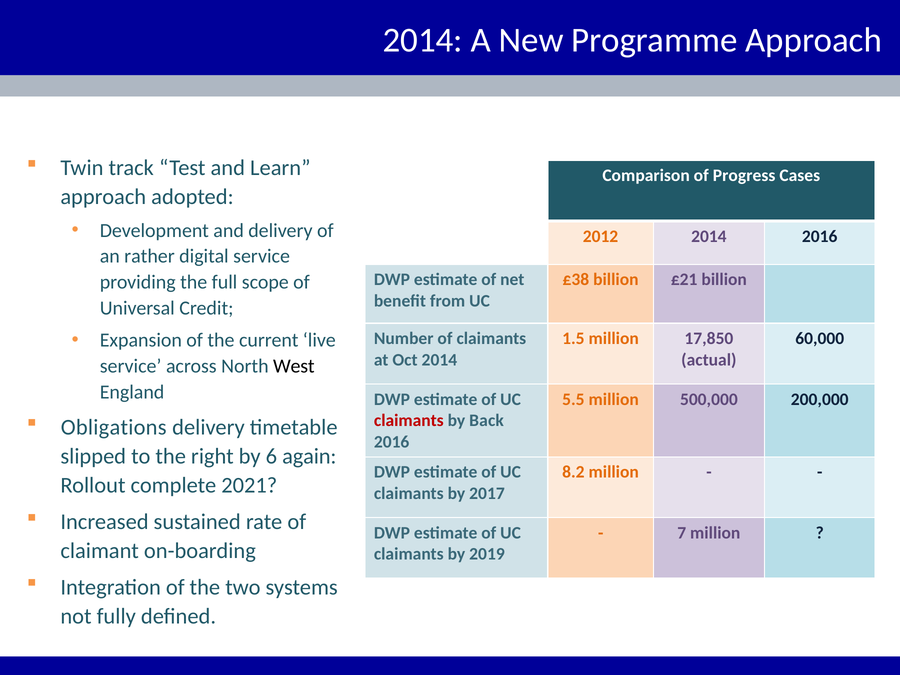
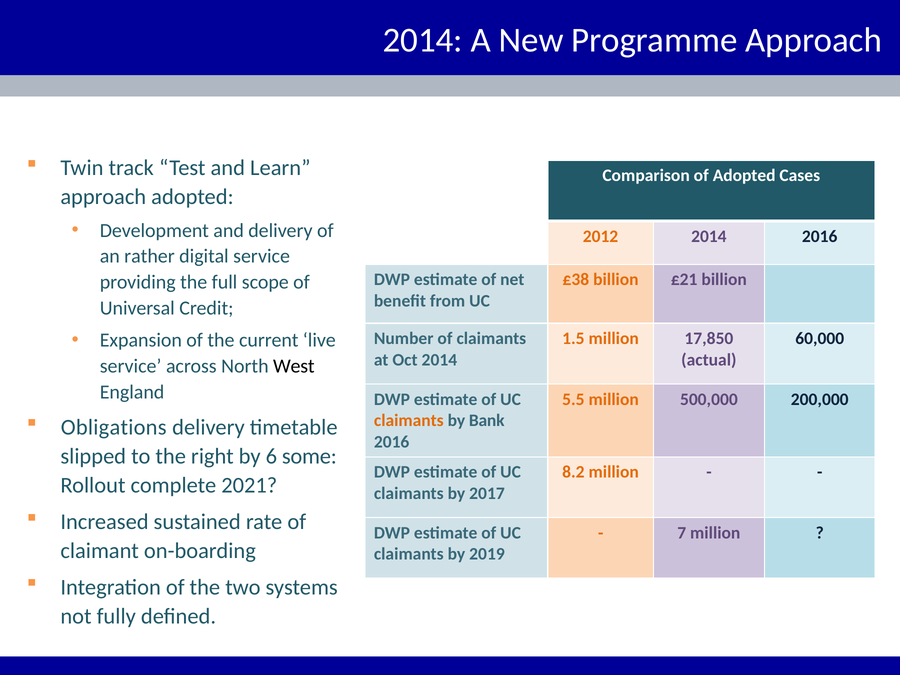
of Progress: Progress -> Adopted
claimants at (409, 421) colour: red -> orange
Back: Back -> Bank
again: again -> some
